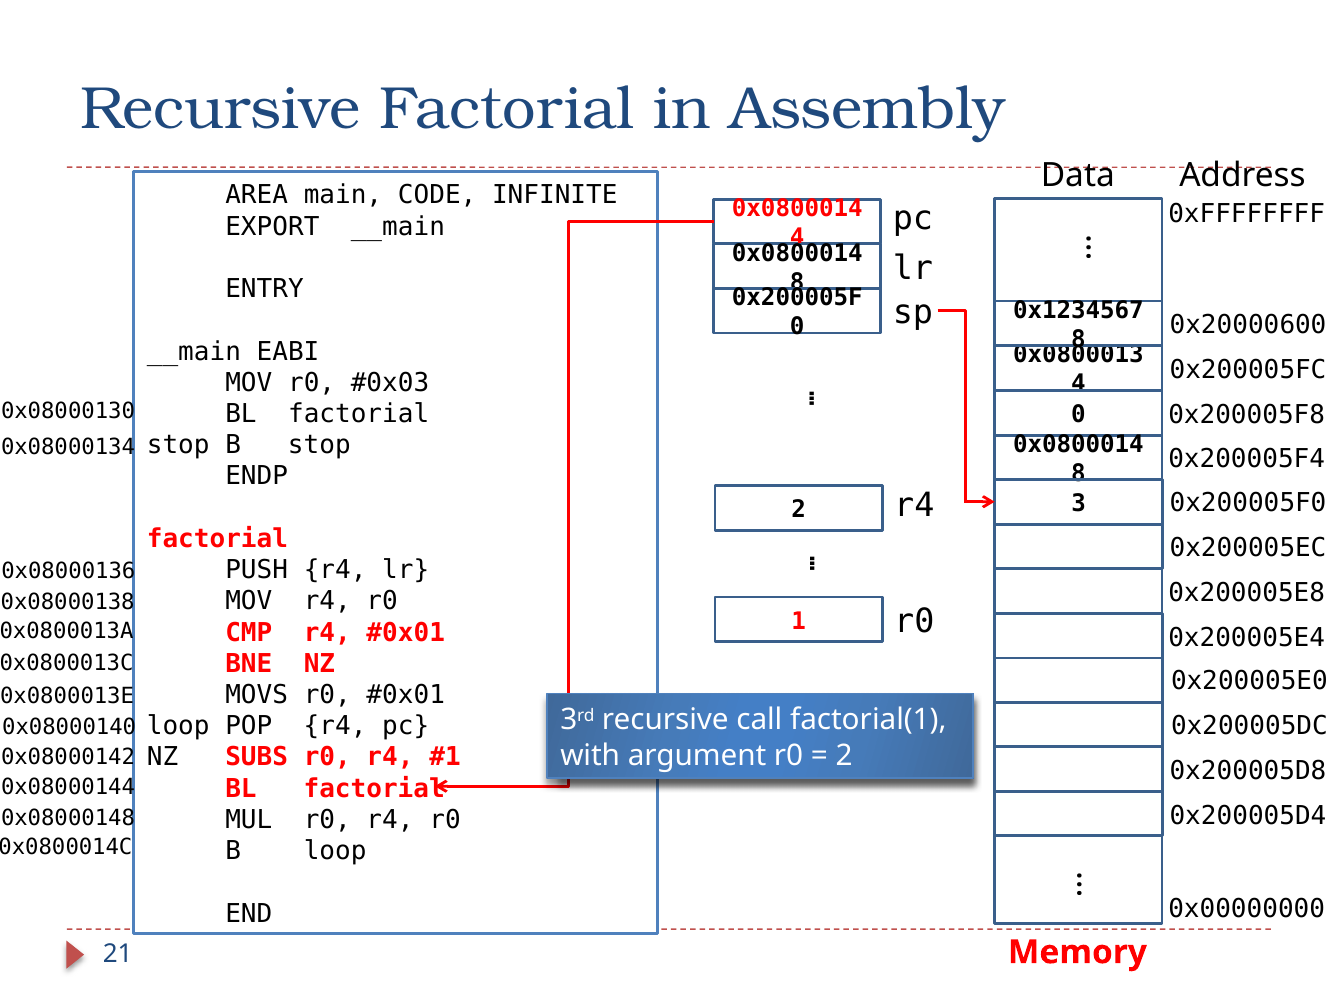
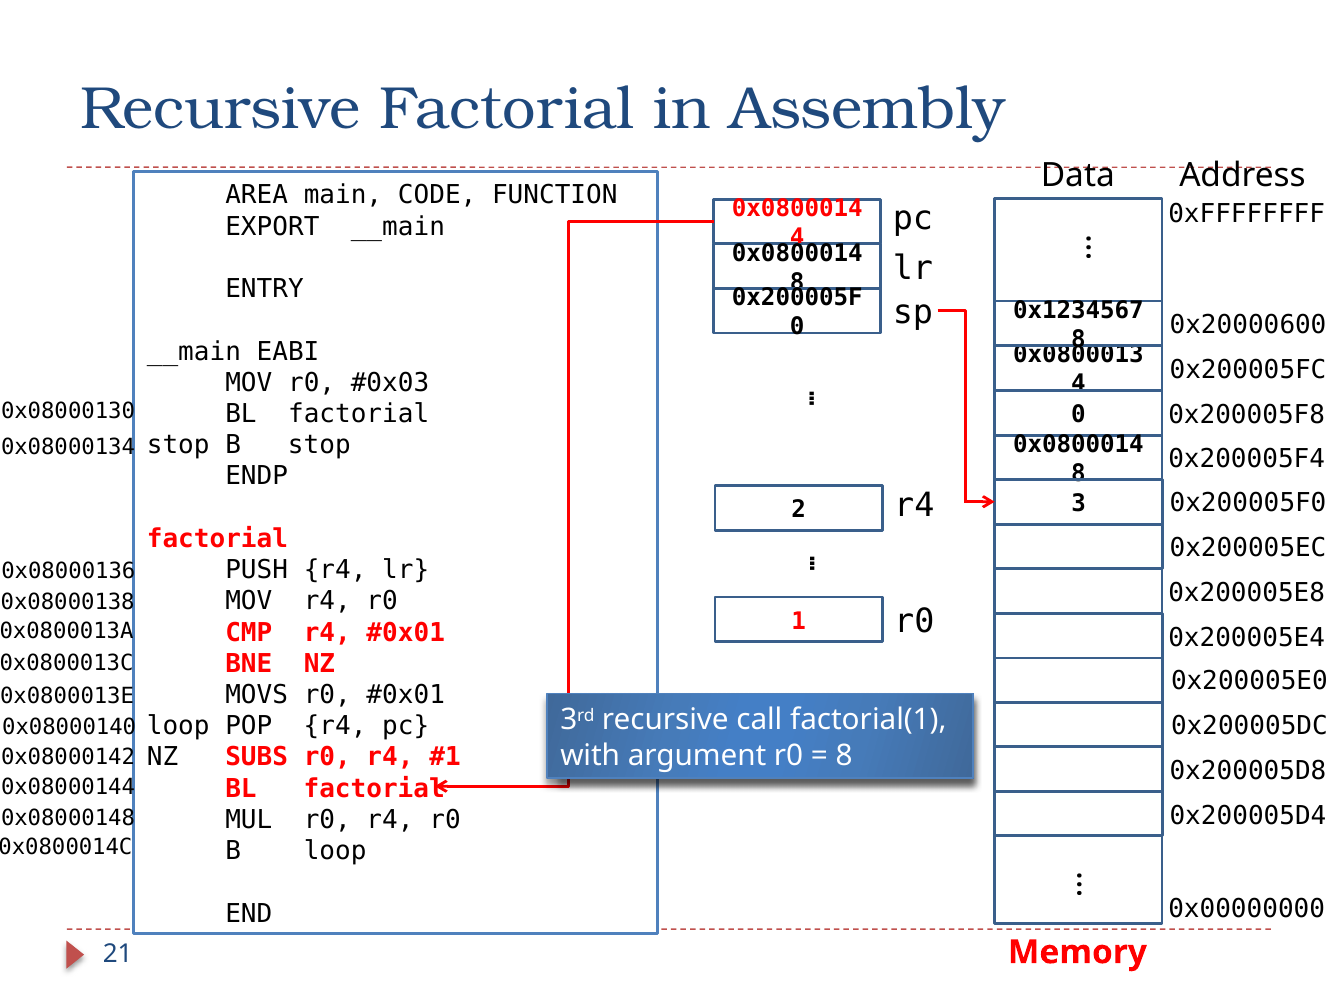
INFINITE: INFINITE -> FUNCTION
2 at (844, 756): 2 -> 8
